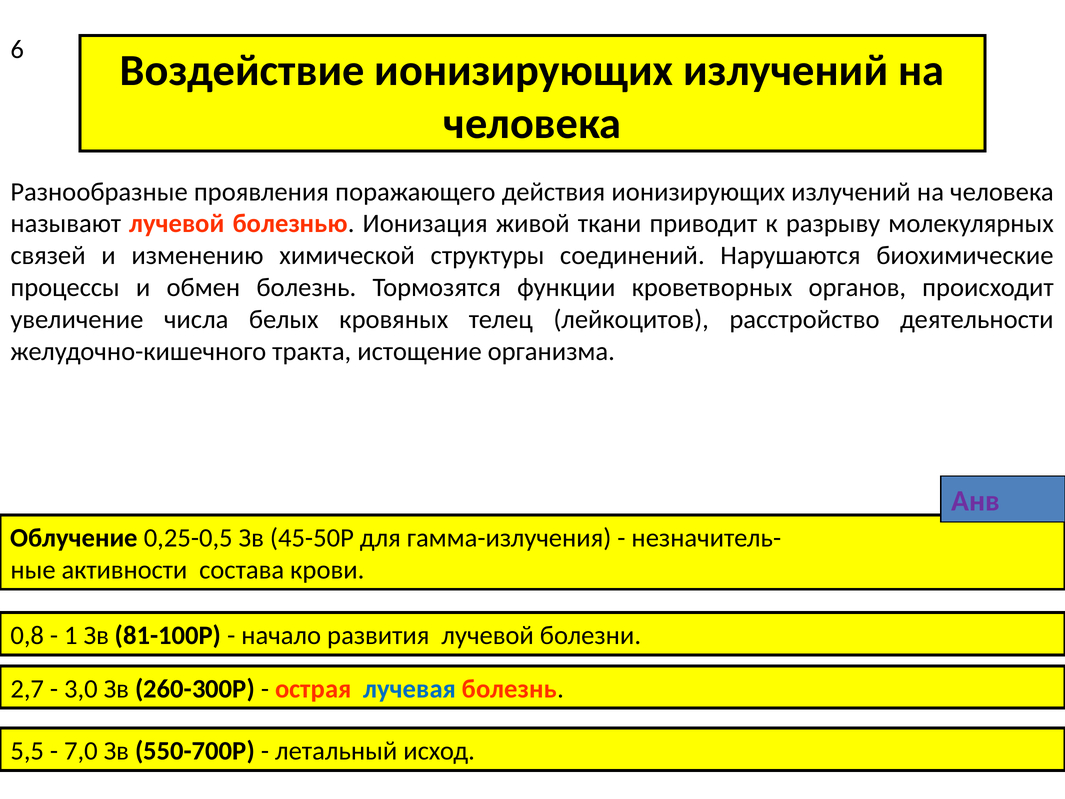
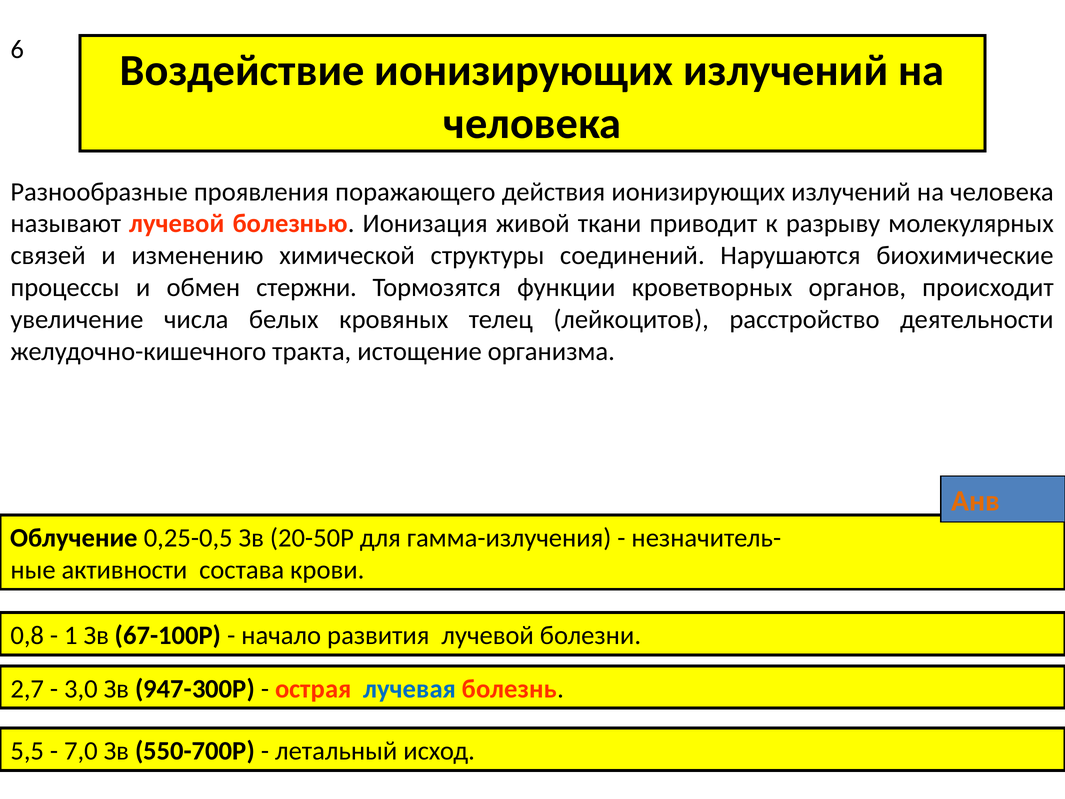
обмен болезнь: болезнь -> стержни
Анв colour: purple -> orange
45-50Р: 45-50Р -> 20-50Р
81-100Р: 81-100Р -> 67-100Р
260-300Р: 260-300Р -> 947-300Р
